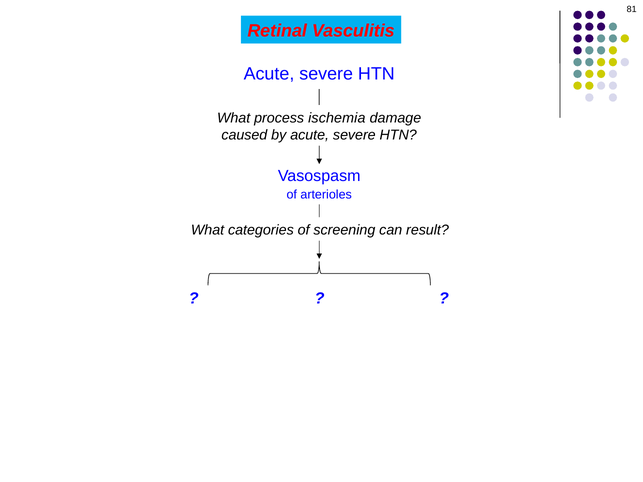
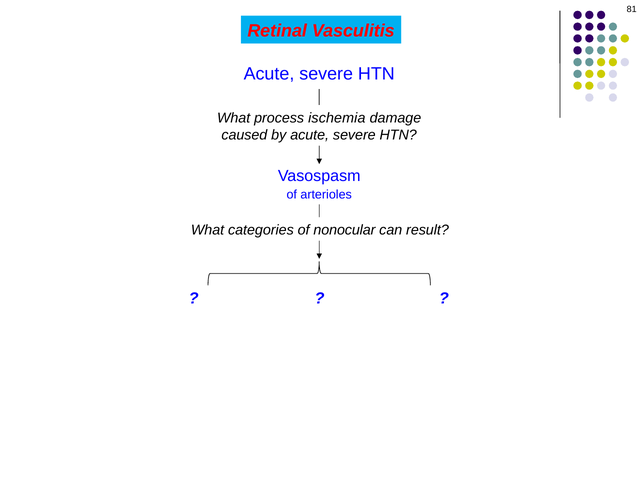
screening: screening -> nonocular
